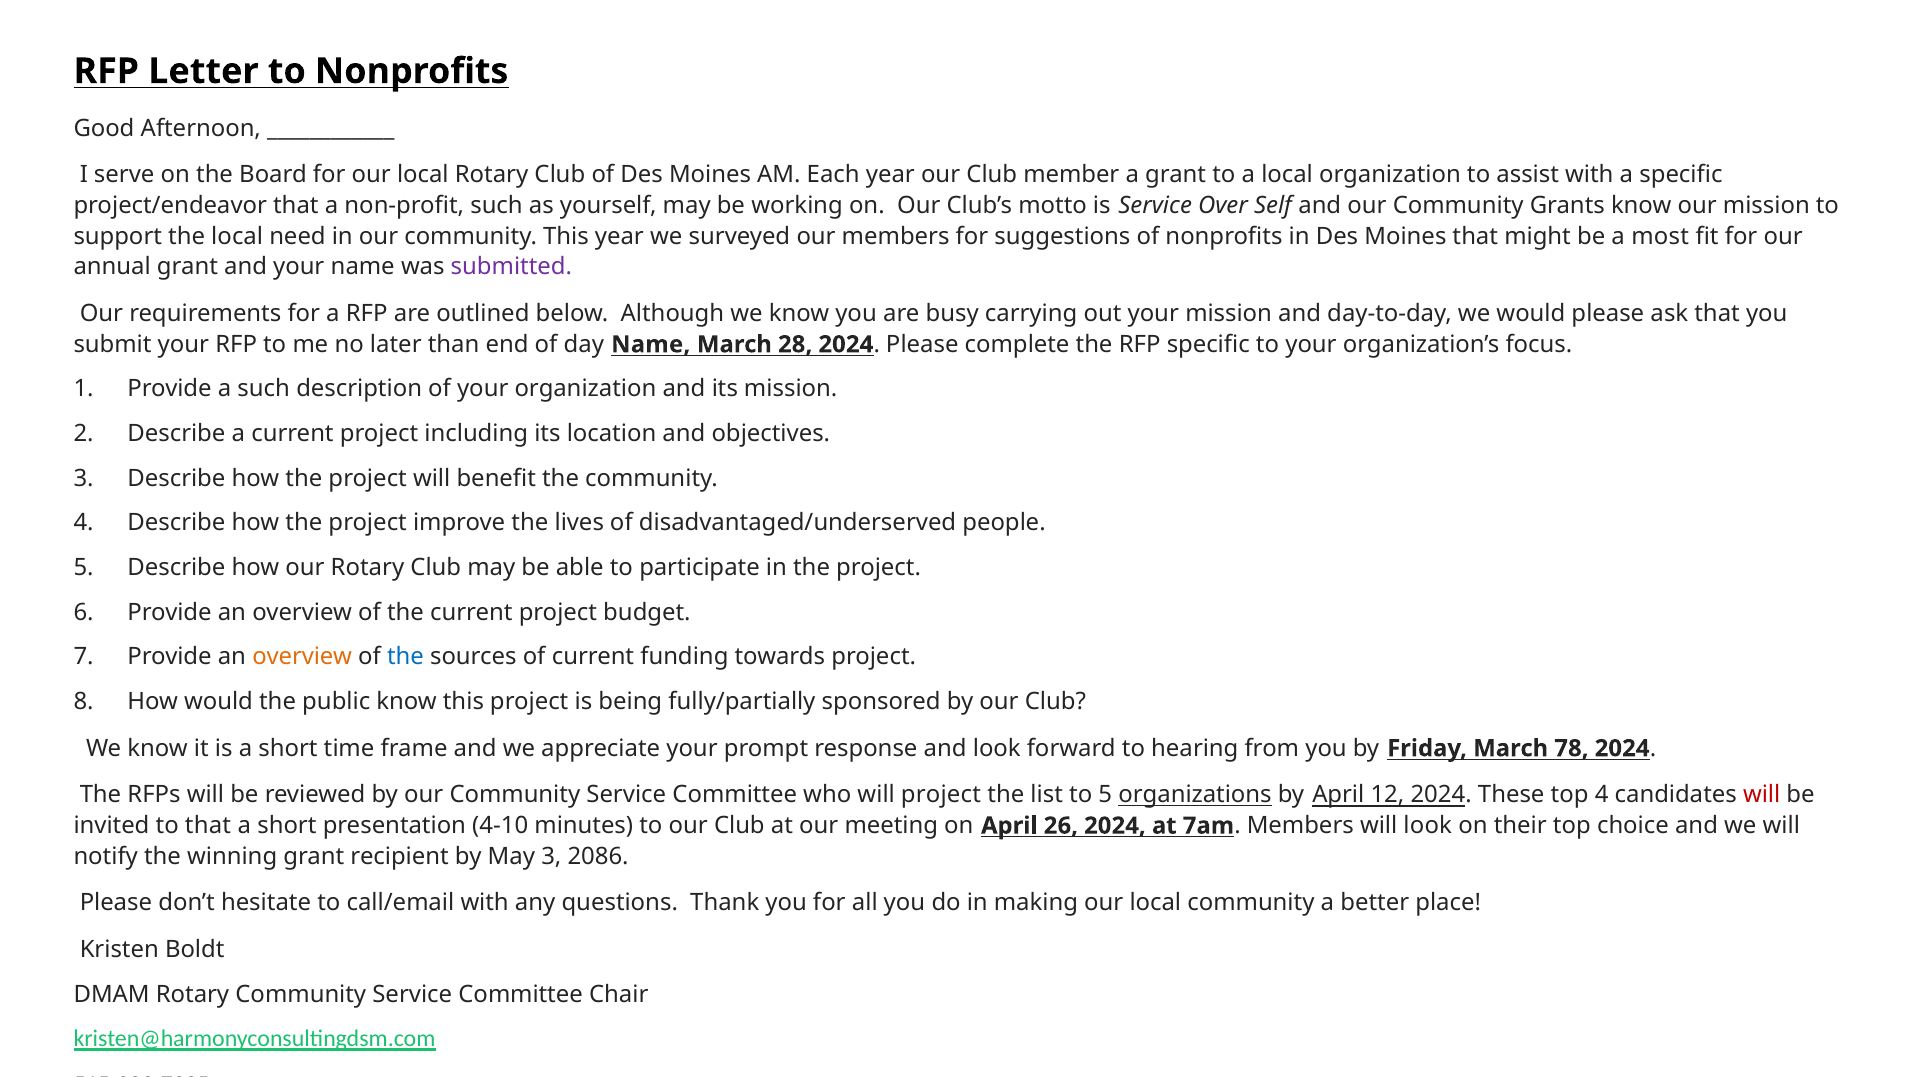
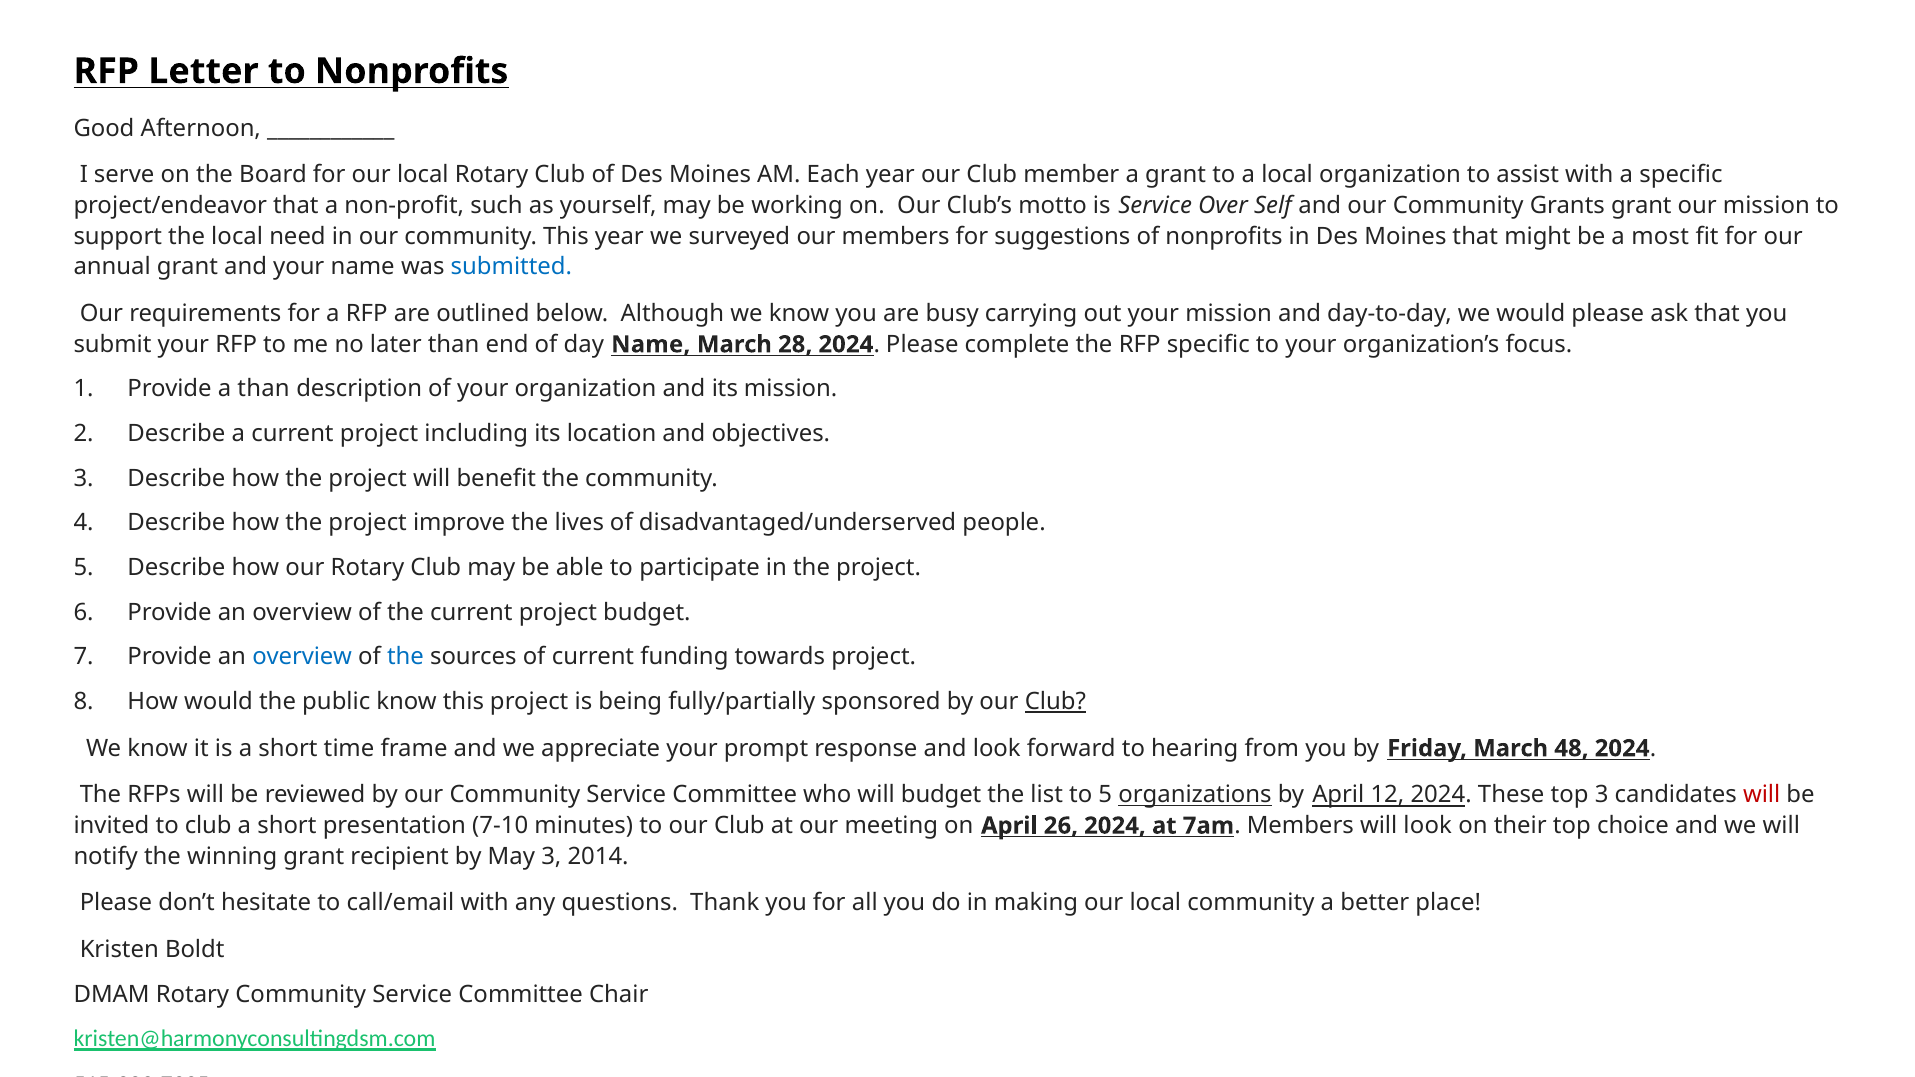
Grants know: know -> grant
submitted colour: purple -> blue
a such: such -> than
overview at (302, 657) colour: orange -> blue
Club at (1055, 702) underline: none -> present
78: 78 -> 48
will project: project -> budget
top 4: 4 -> 3
to that: that -> club
4-10: 4-10 -> 7-10
2086: 2086 -> 2014
